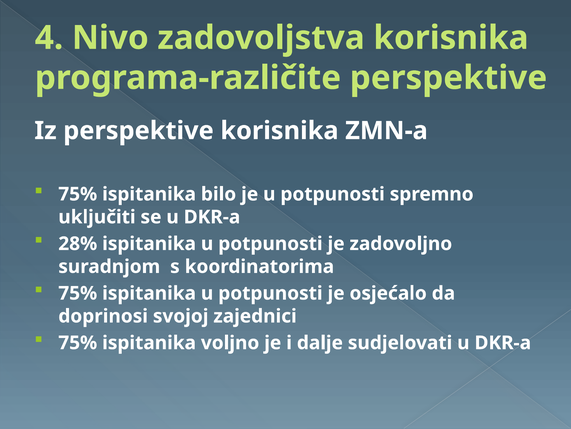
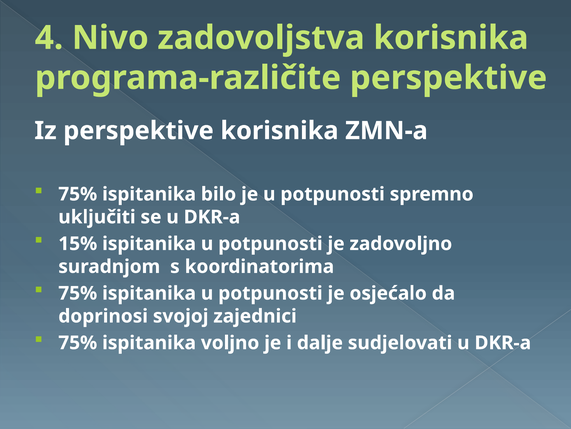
28%: 28% -> 15%
